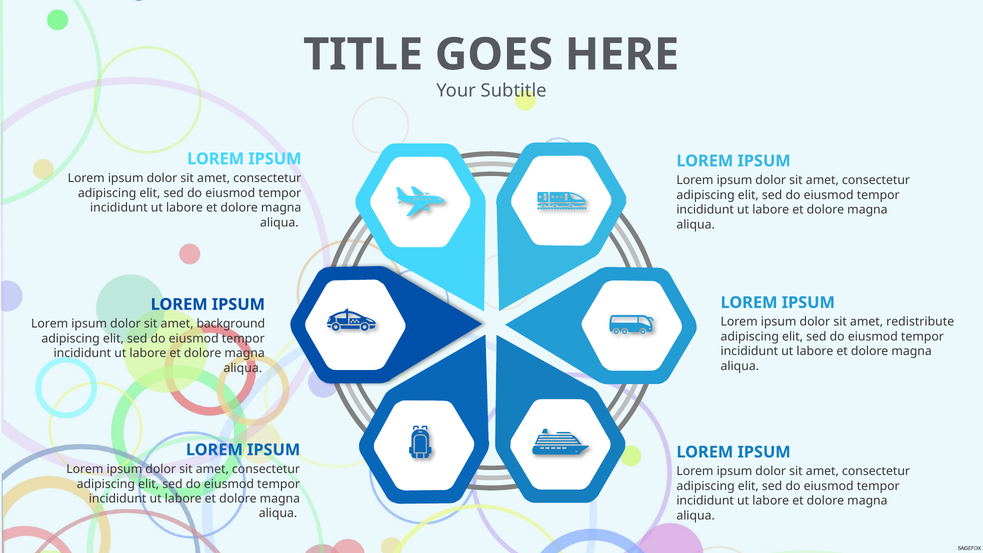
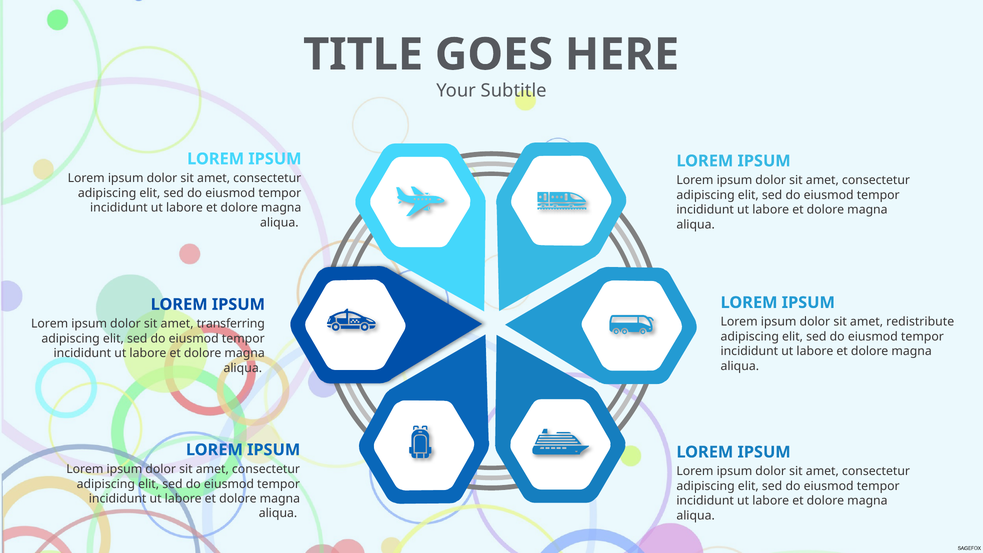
background: background -> transferring
